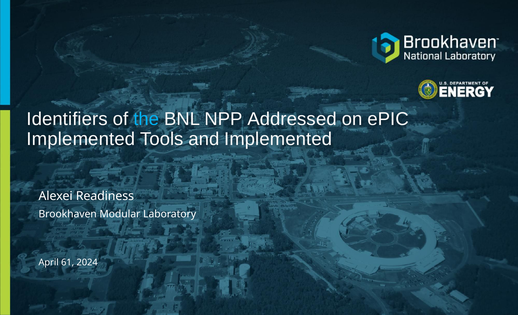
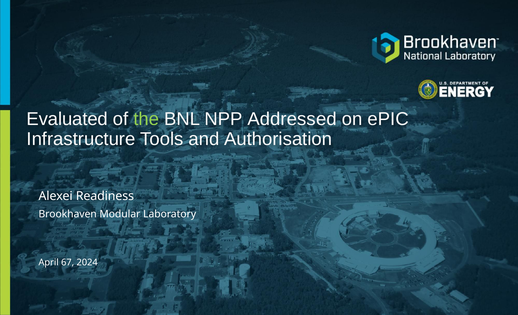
Identifiers: Identifiers -> Evaluated
the colour: light blue -> light green
Implemented at (81, 139): Implemented -> Infrastructure
and Implemented: Implemented -> Authorisation
61: 61 -> 67
